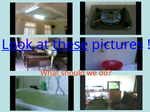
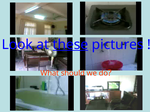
Look underline: present -> none
